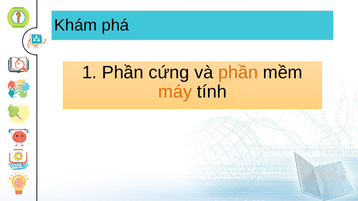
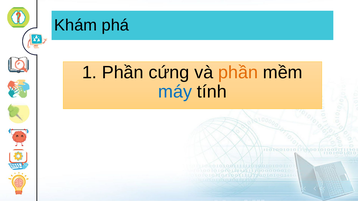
máy colour: orange -> blue
